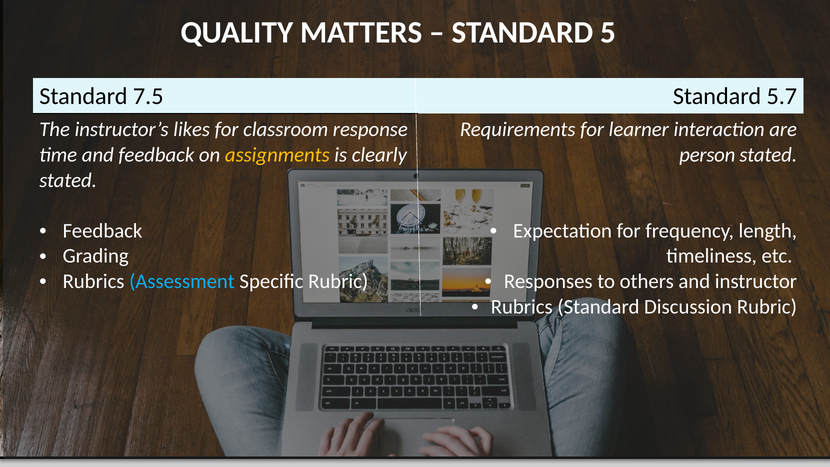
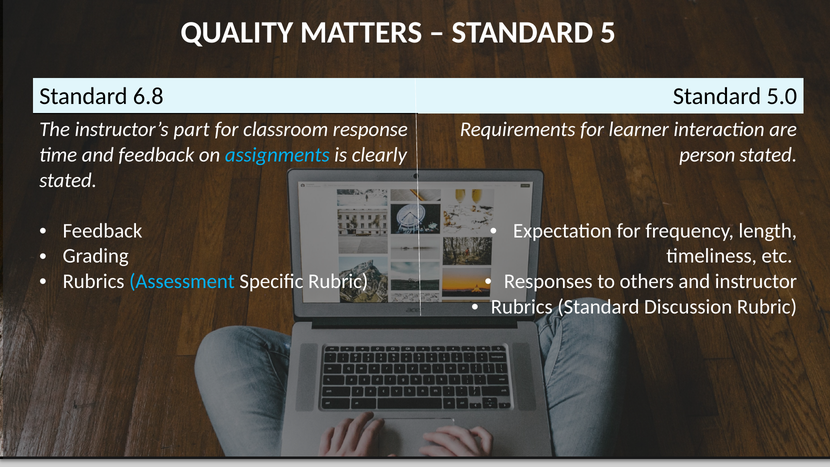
7.5: 7.5 -> 6.8
5.7: 5.7 -> 5.0
likes: likes -> part
assignments colour: yellow -> light blue
